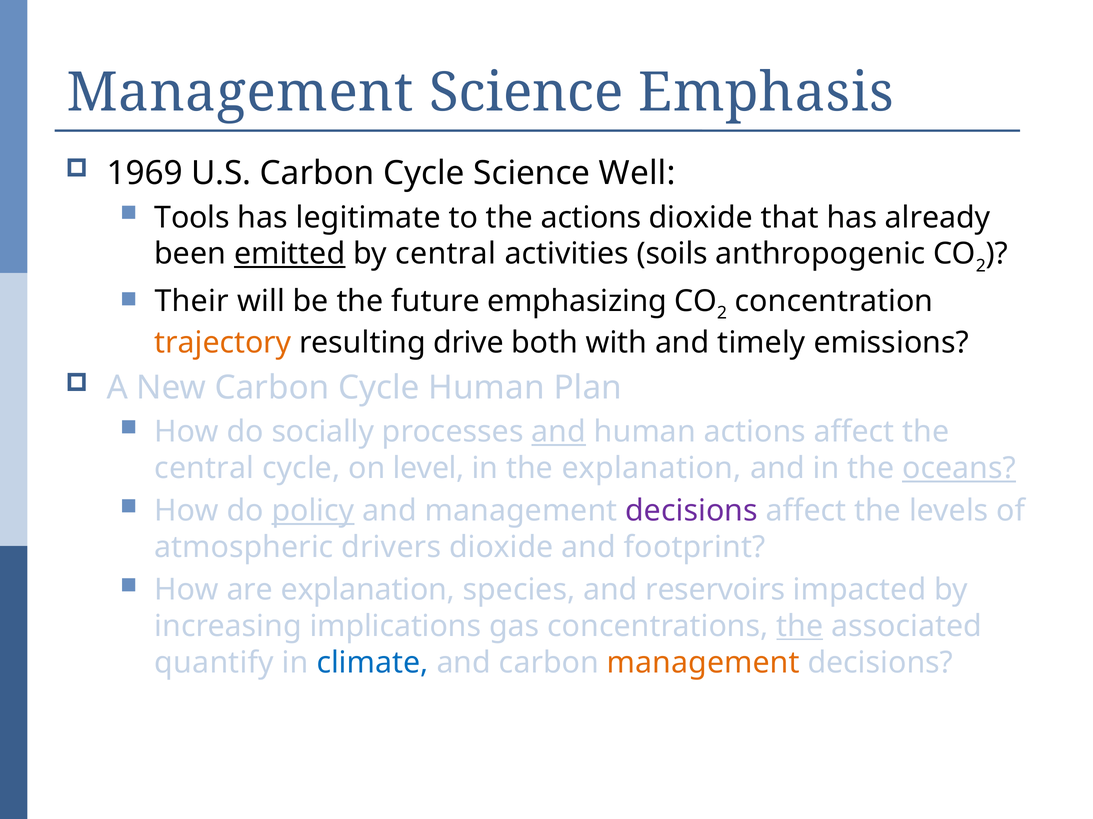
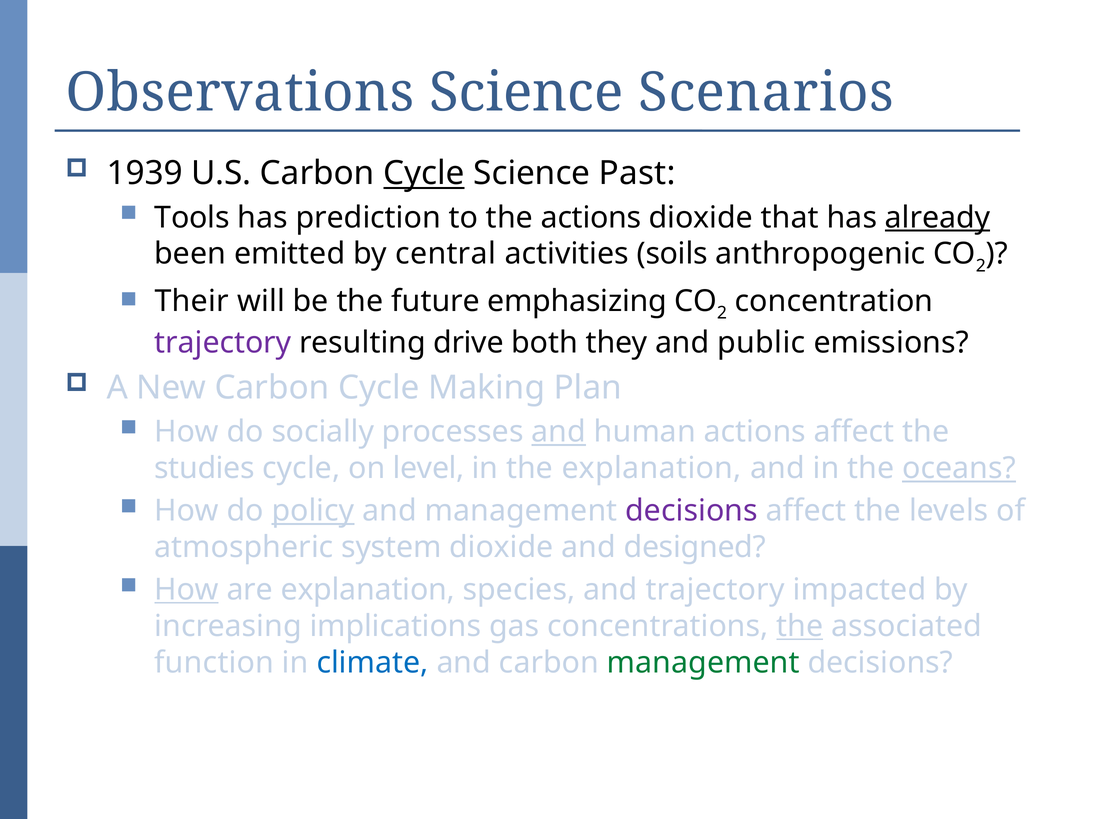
Management at (240, 93): Management -> Observations
Emphasis: Emphasis -> Scenarios
1969: 1969 -> 1939
Cycle at (424, 174) underline: none -> present
Well: Well -> Past
legitimate: legitimate -> prediction
already underline: none -> present
emitted underline: present -> none
trajectory at (223, 343) colour: orange -> purple
with: with -> they
timely: timely -> public
Cycle Human: Human -> Making
central at (204, 469): central -> studies
drivers: drivers -> system
footprint: footprint -> designed
How at (187, 590) underline: none -> present
and reservoirs: reservoirs -> trajectory
quantify: quantify -> function
management at (703, 663) colour: orange -> green
